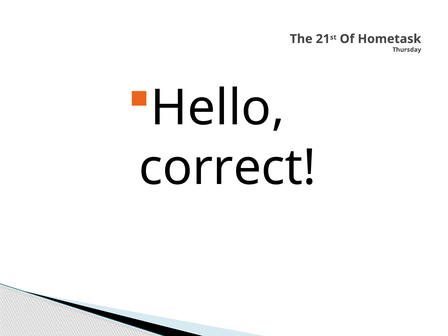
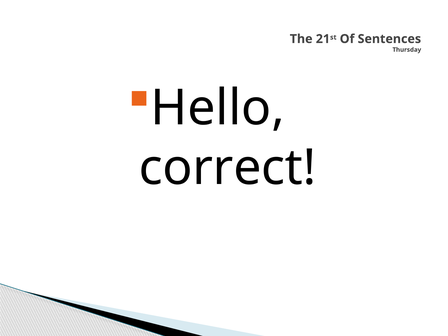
Hometask: Hometask -> Sentences
